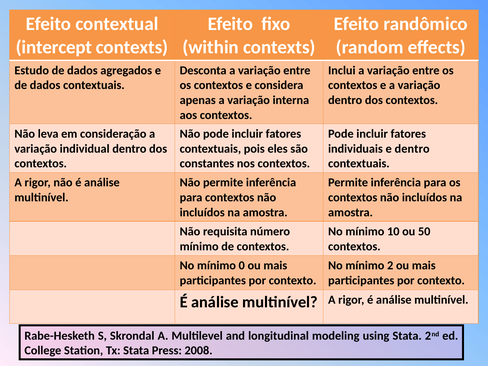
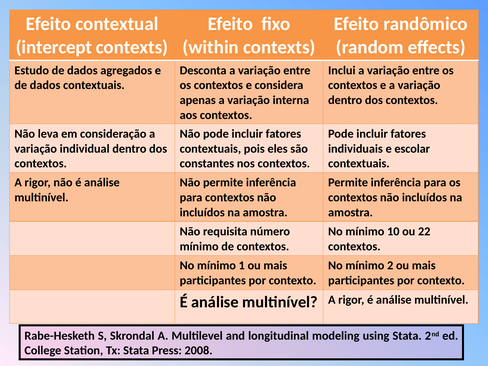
e dentro: dentro -> escolar
50: 50 -> 22
0: 0 -> 1
